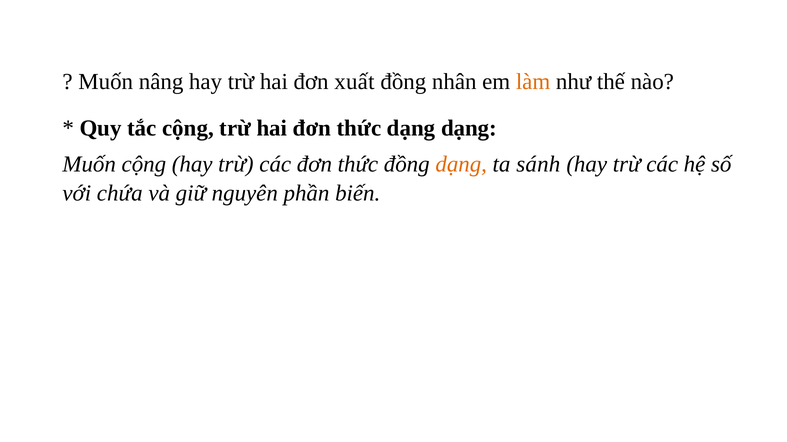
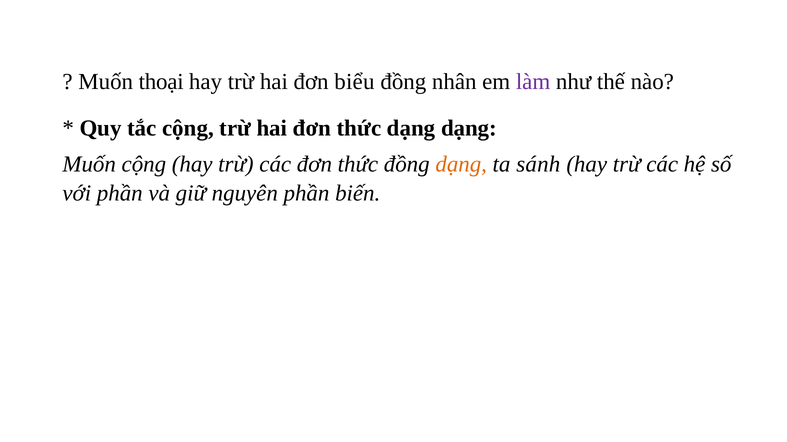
nâng: nâng -> thoại
xuất: xuất -> biểu
làm colour: orange -> purple
với chứa: chứa -> phần
